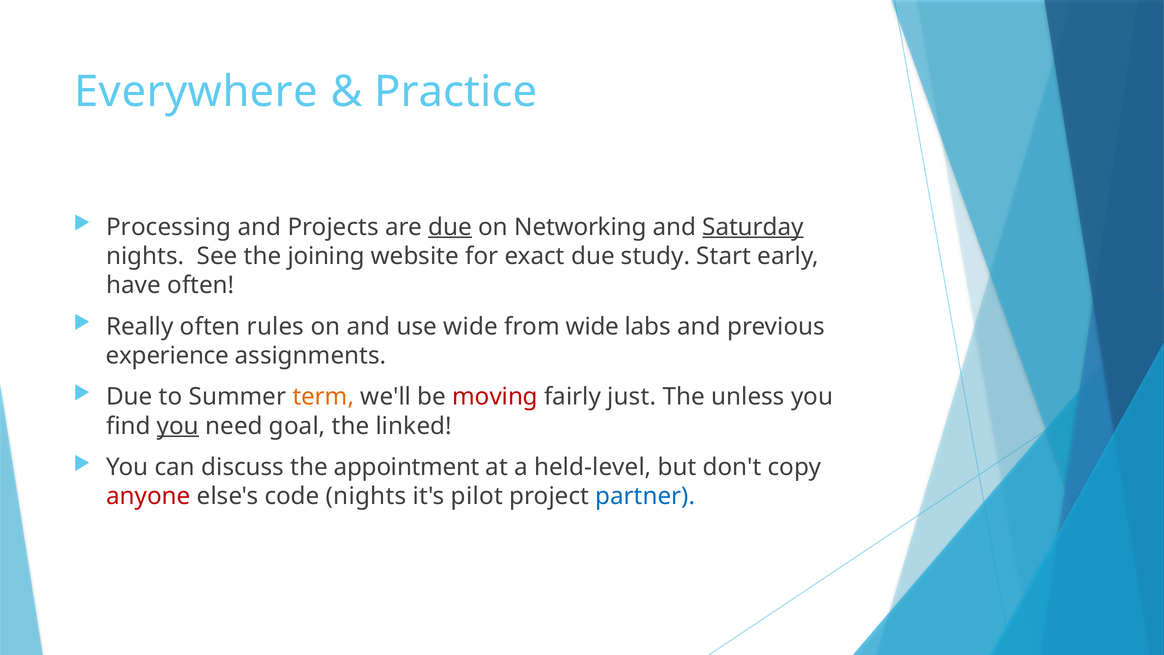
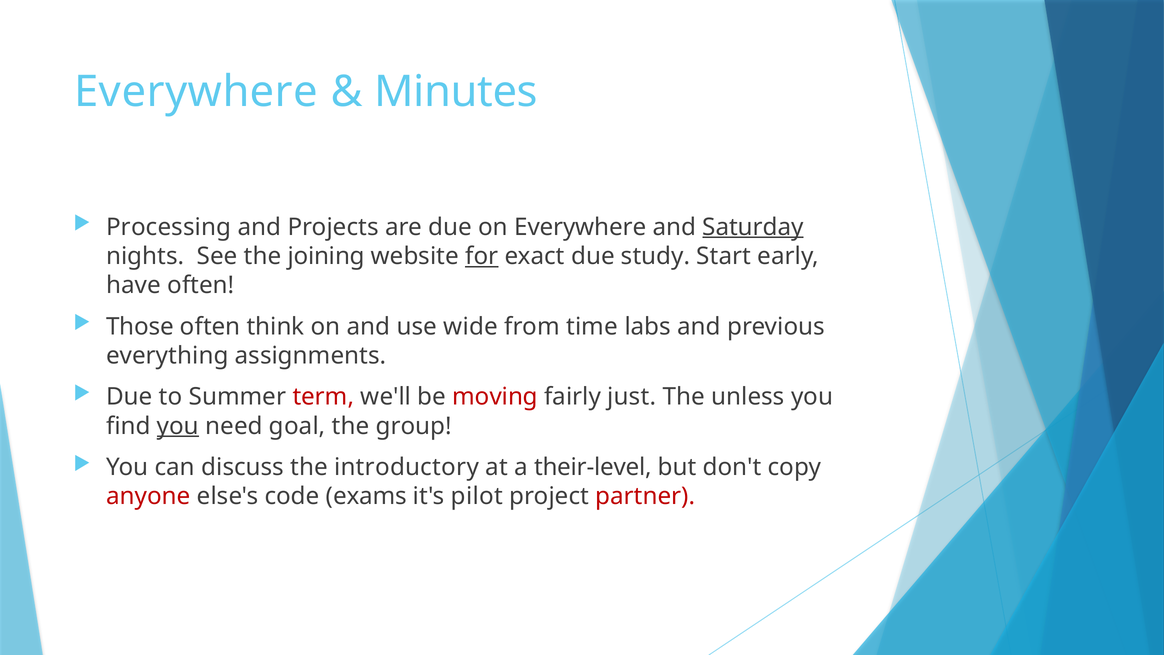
Practice: Practice -> Minutes
due at (450, 227) underline: present -> none
on Networking: Networking -> Everywhere
for underline: none -> present
Really: Really -> Those
rules: rules -> think
from wide: wide -> time
experience: experience -> everything
term colour: orange -> red
linked: linked -> group
appointment: appointment -> introductory
held-level: held-level -> their-level
code nights: nights -> exams
partner colour: blue -> red
